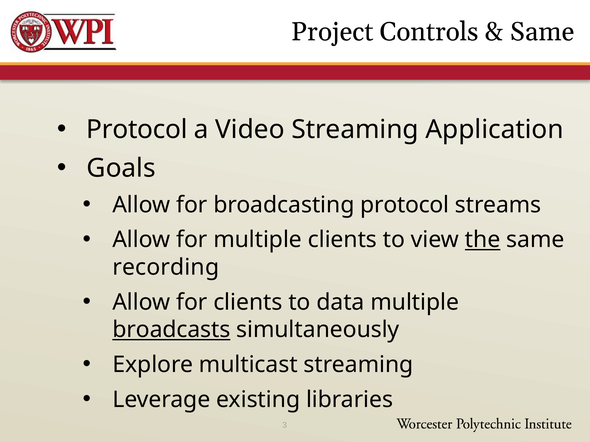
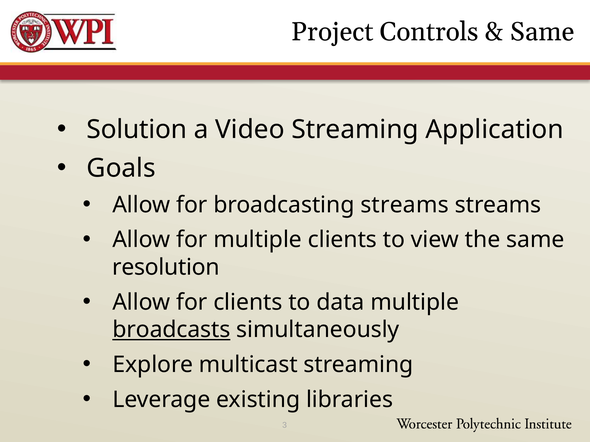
Protocol at (137, 130): Protocol -> Solution
broadcasting protocol: protocol -> streams
the underline: present -> none
recording: recording -> resolution
